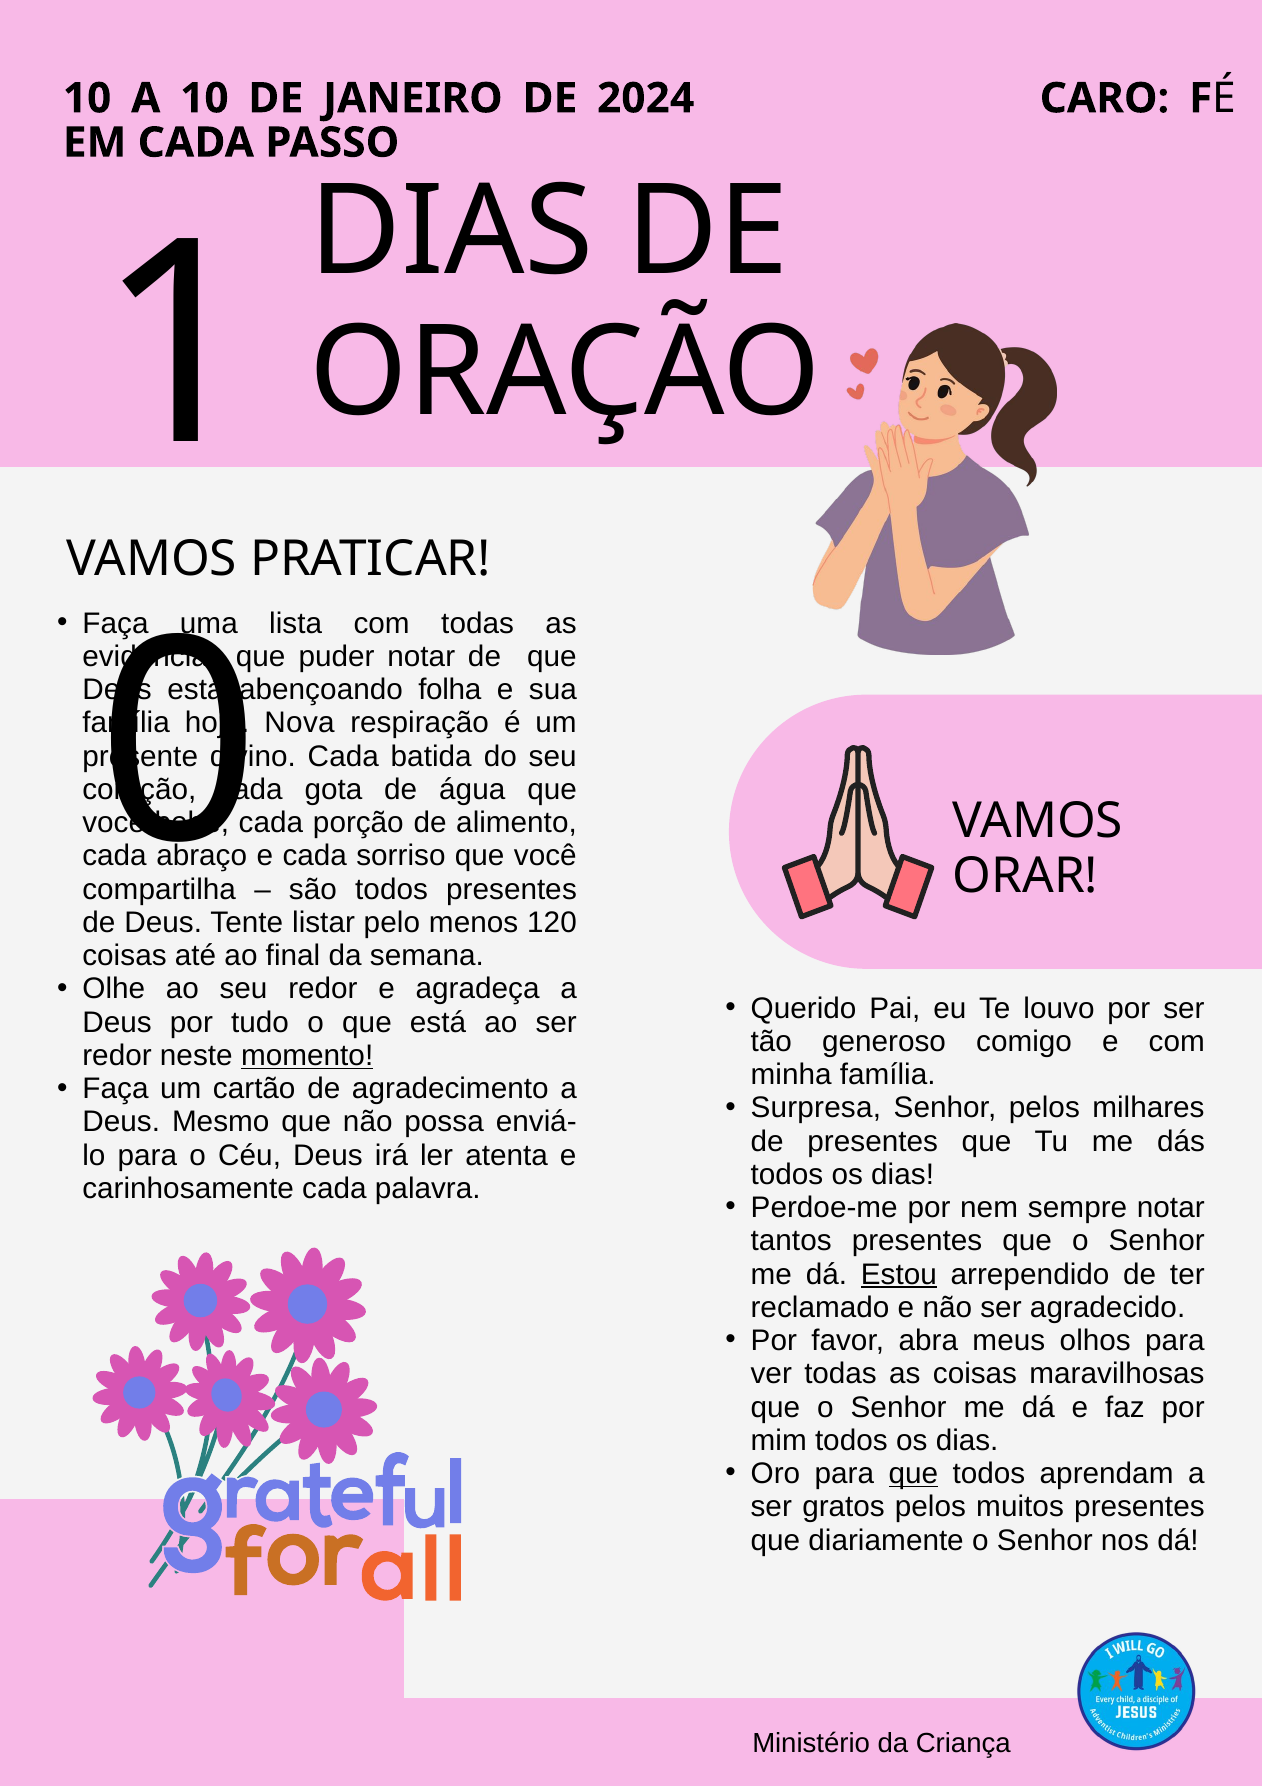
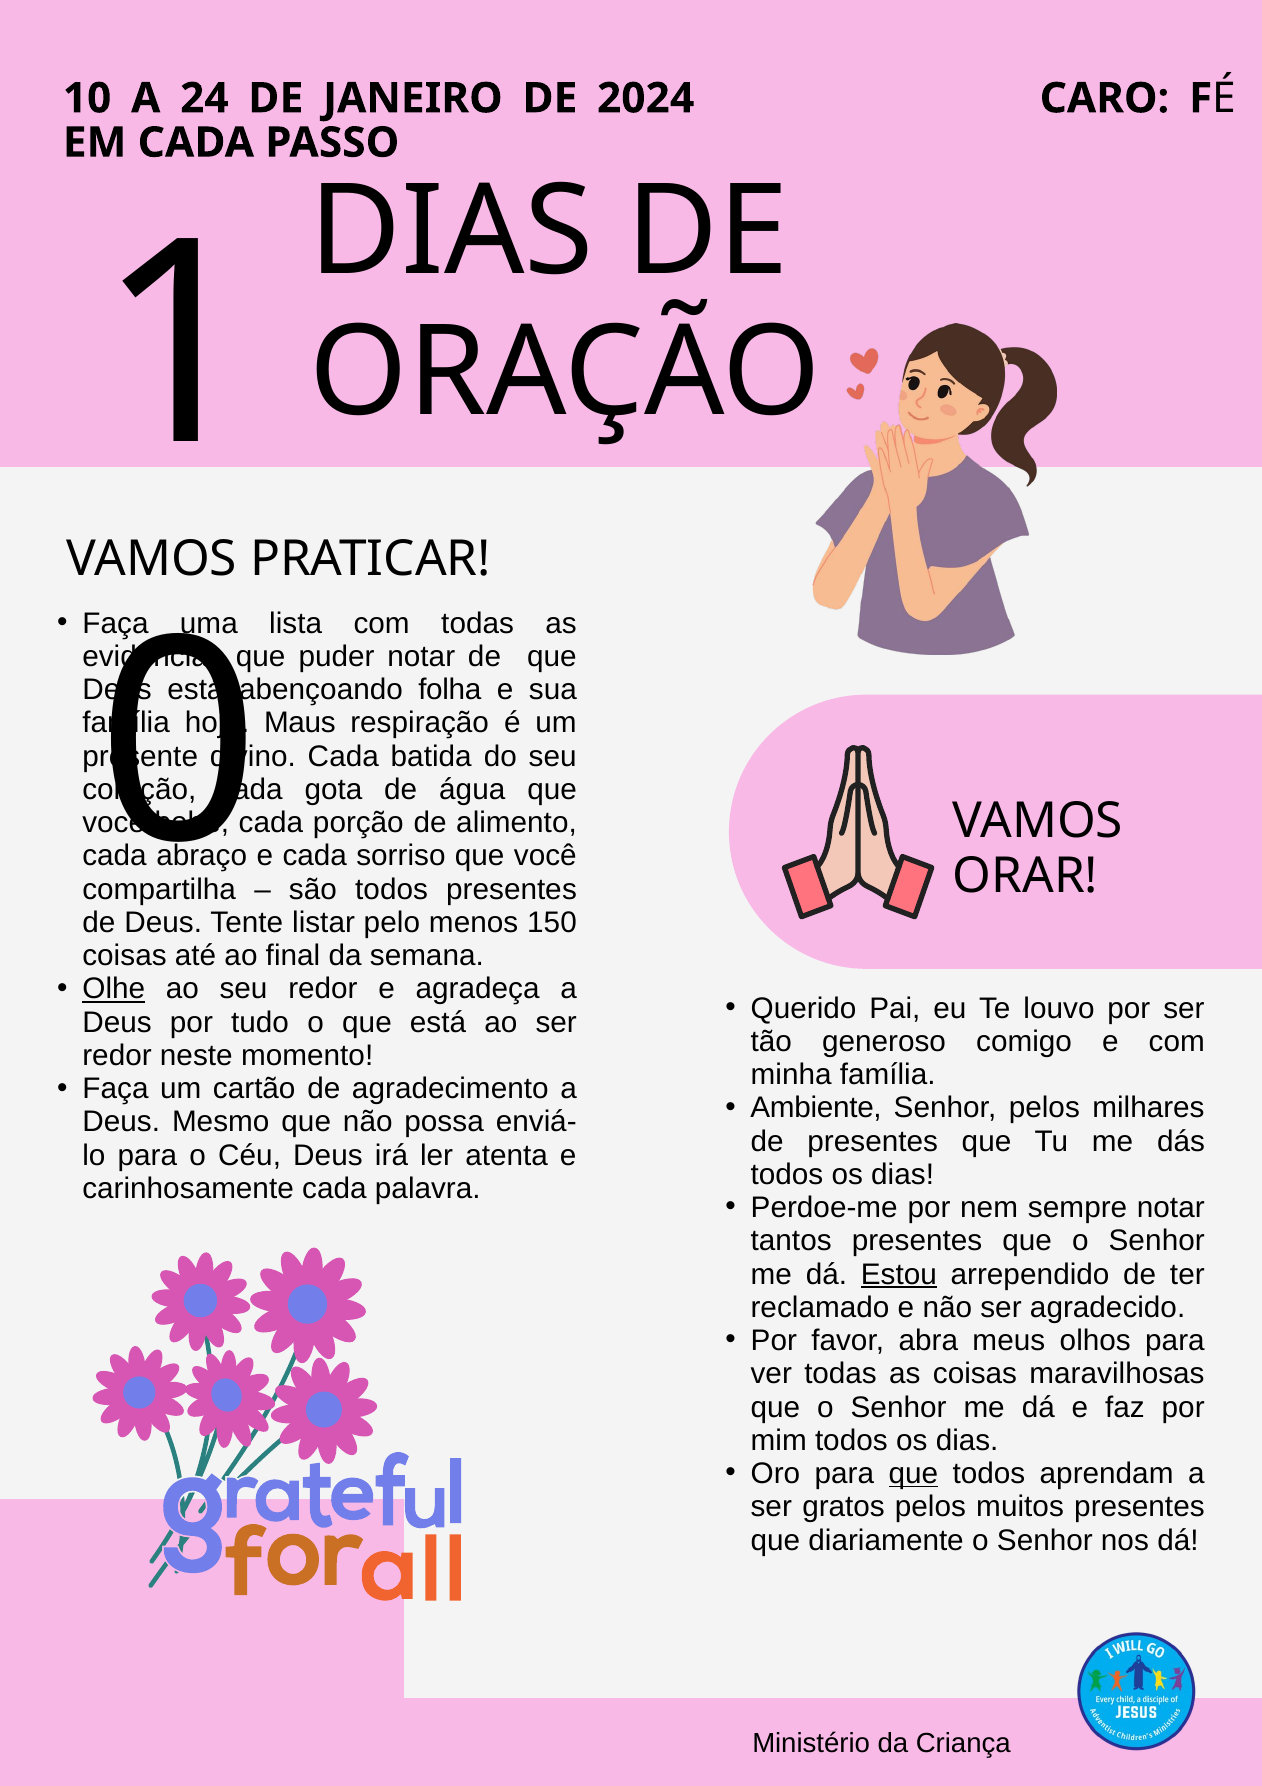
A 10: 10 -> 24
Nova: Nova -> Maus
120: 120 -> 150
Olhe underline: none -> present
momento underline: present -> none
Surpresa: Surpresa -> Ambiente
